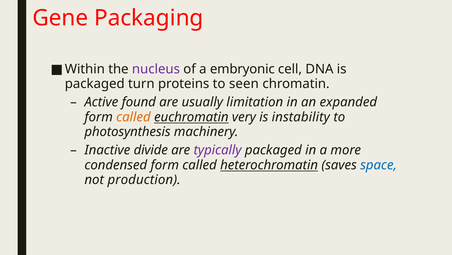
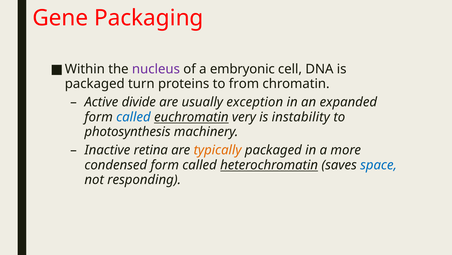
seen: seen -> from
found: found -> divide
limitation: limitation -> exception
called at (133, 117) colour: orange -> blue
divide: divide -> retina
typically colour: purple -> orange
production: production -> responding
